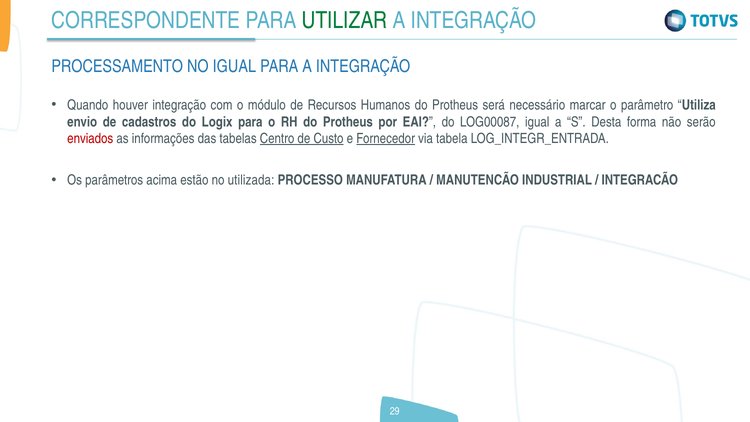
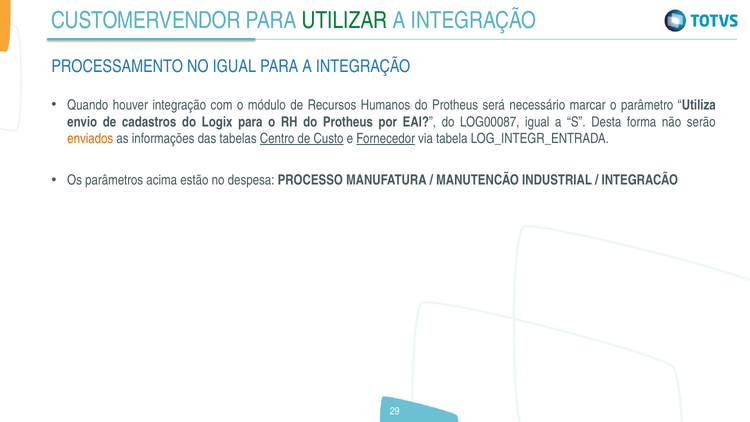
CORRESPONDENTE: CORRESPONDENTE -> CUSTOMERVENDOR
enviados colour: red -> orange
utilizada: utilizada -> despesa
